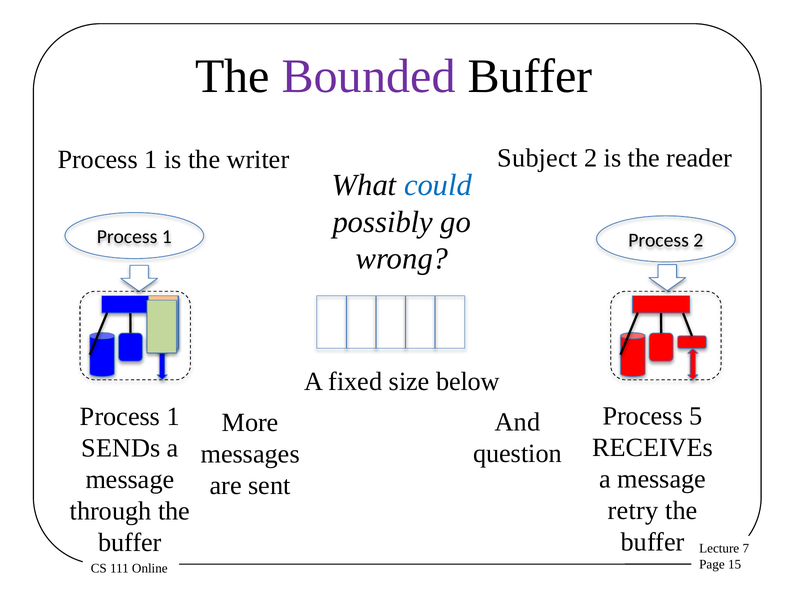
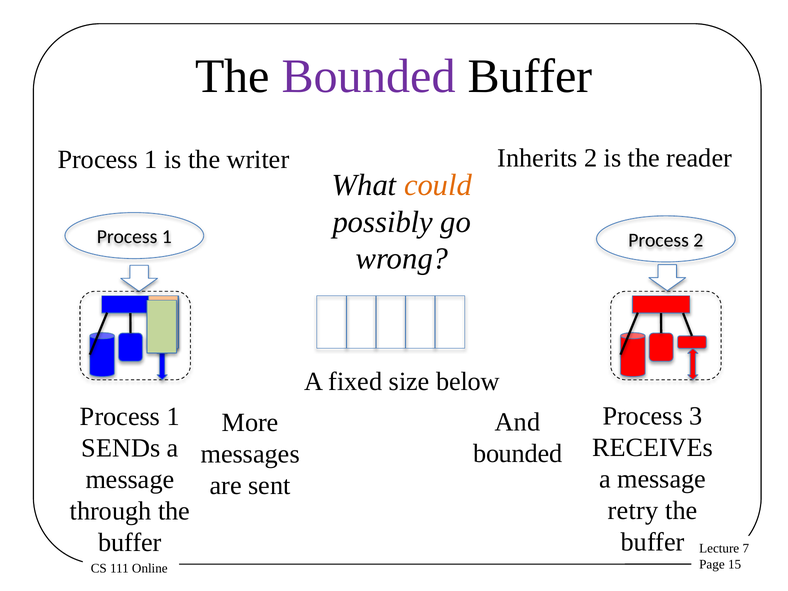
Subject: Subject -> Inherits
could colour: blue -> orange
5: 5 -> 3
question at (518, 454): question -> bounded
